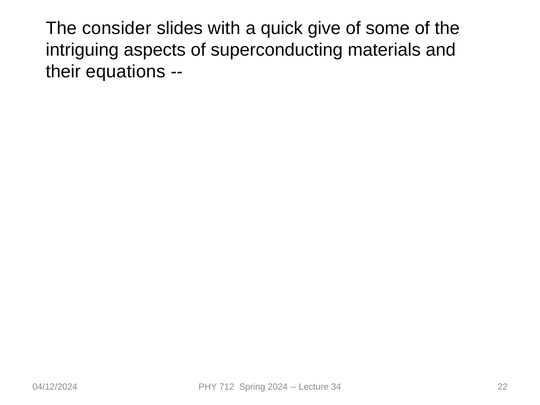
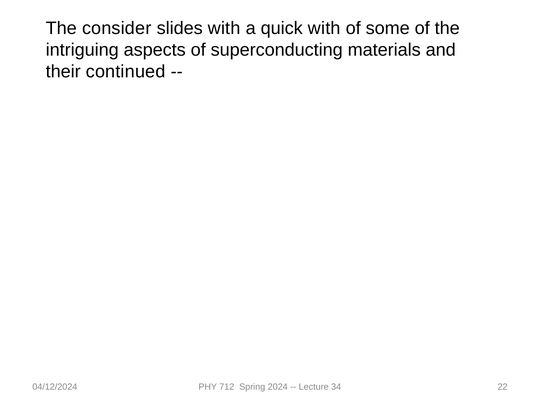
quick give: give -> with
equations: equations -> continued
